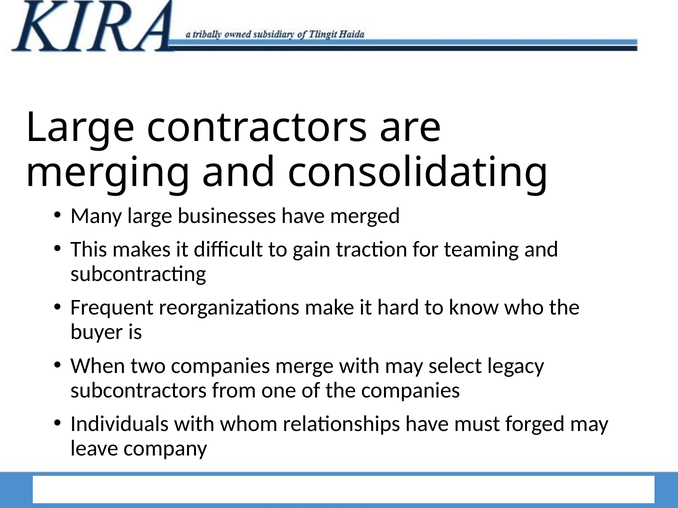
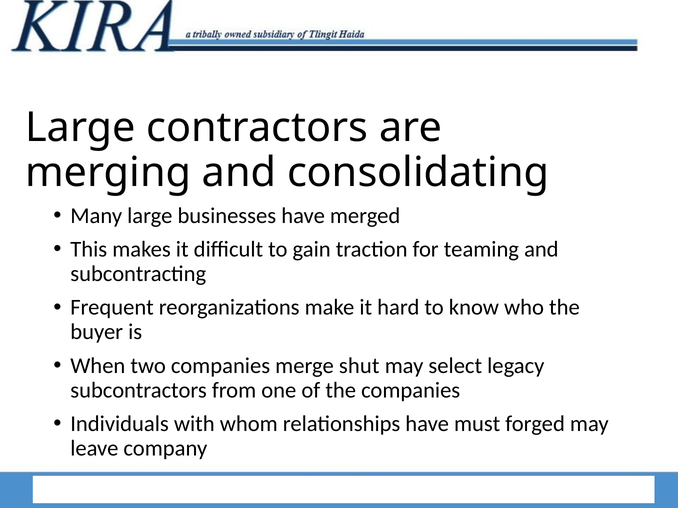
merge with: with -> shut
